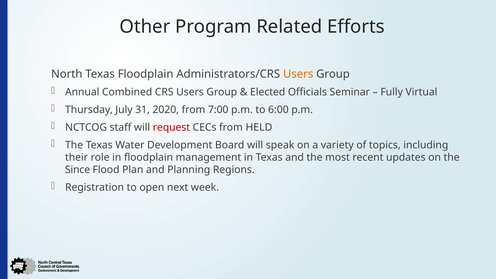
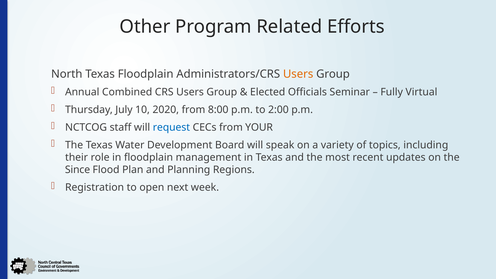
31: 31 -> 10
7:00: 7:00 -> 8:00
6:00: 6:00 -> 2:00
request colour: red -> blue
HELD: HELD -> YOUR
